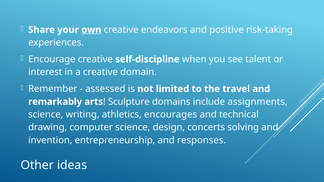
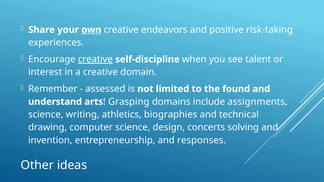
creative at (95, 59) underline: none -> present
travel: travel -> found
remarkably: remarkably -> understand
Sculpture: Sculpture -> Grasping
encourages: encourages -> biographies
